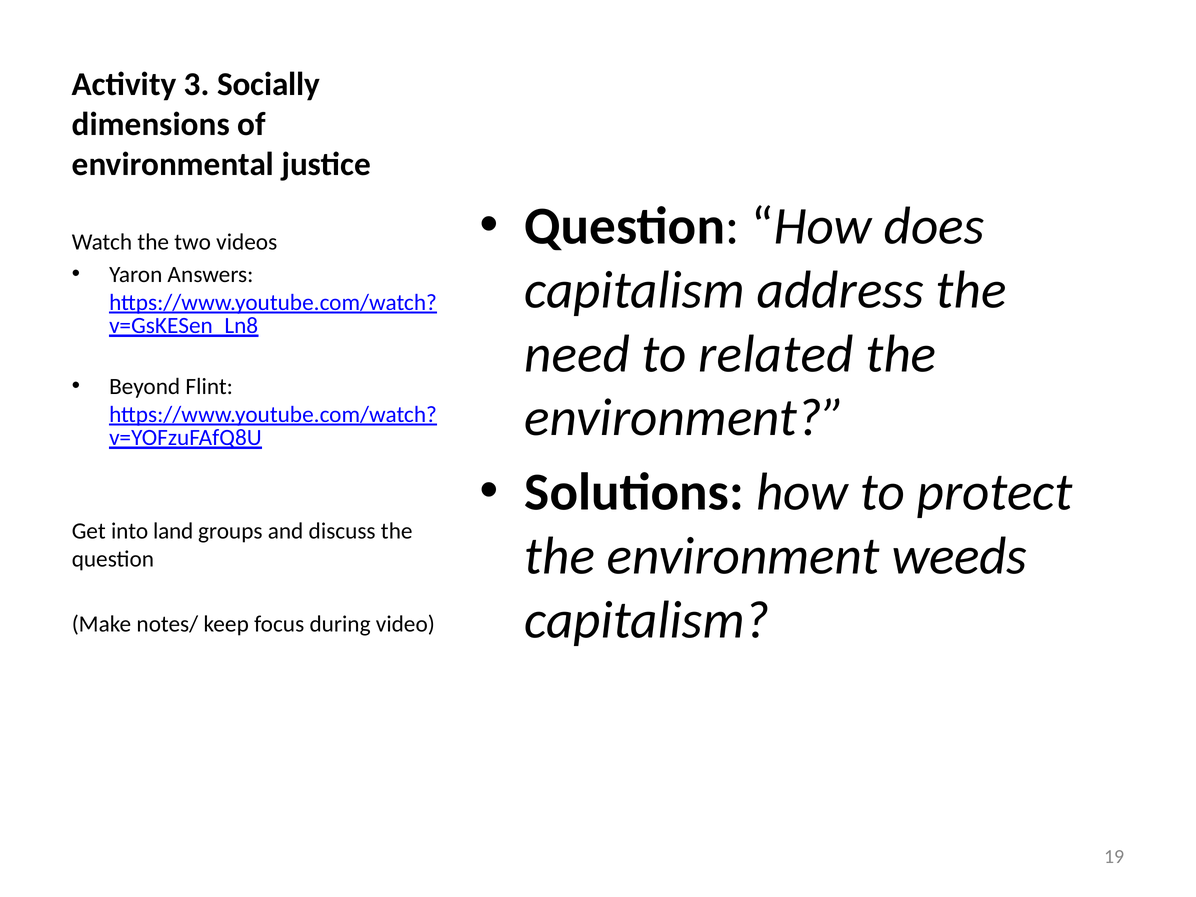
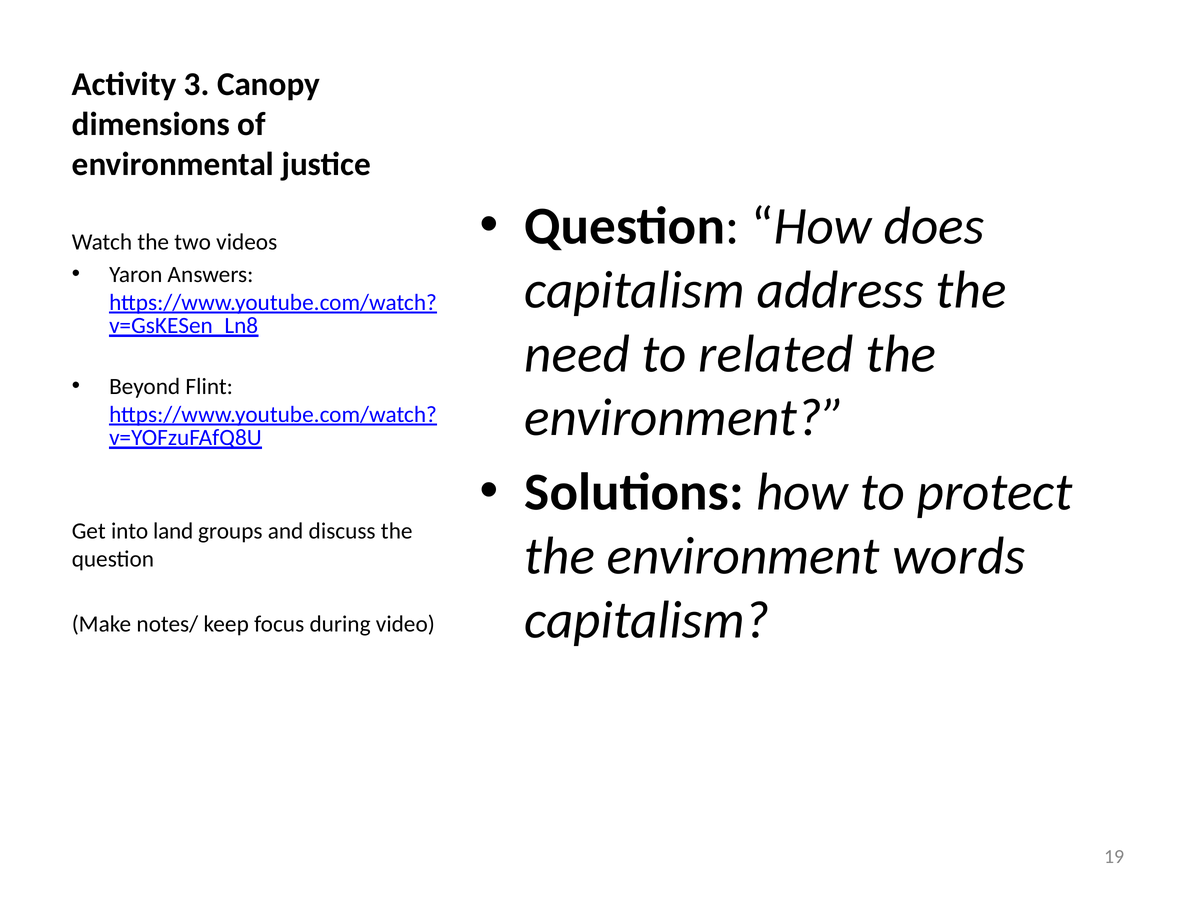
Socially: Socially -> Canopy
weeds: weeds -> words
